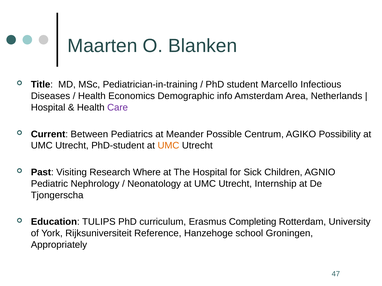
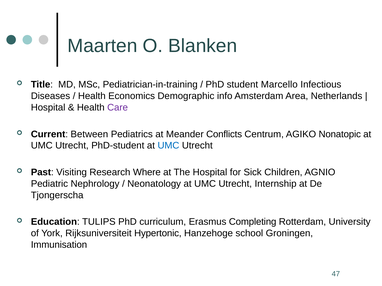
Possible: Possible -> Conflicts
Possibility: Possibility -> Nonatopic
UMC at (168, 146) colour: orange -> blue
Reference: Reference -> Hypertonic
Appropriately: Appropriately -> Immunisation
